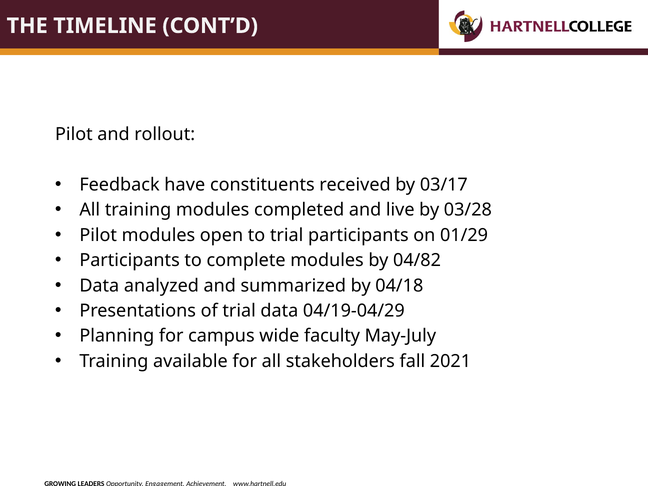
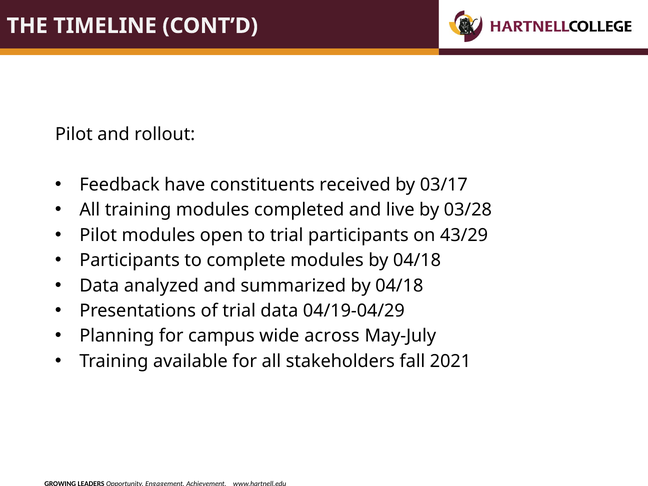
01/29: 01/29 -> 43/29
modules by 04/82: 04/82 -> 04/18
faculty: faculty -> across
